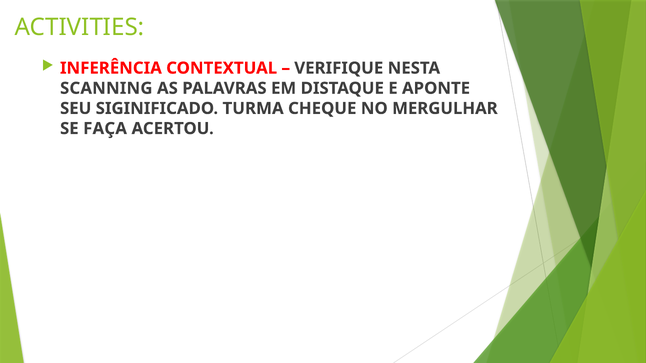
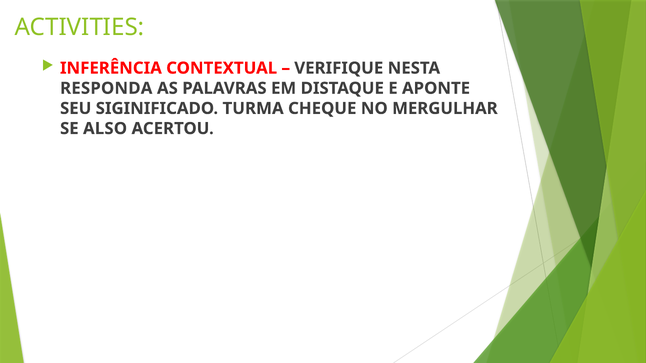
SCANNING: SCANNING -> RESPONDA
FAÇA: FAÇA -> ALSO
